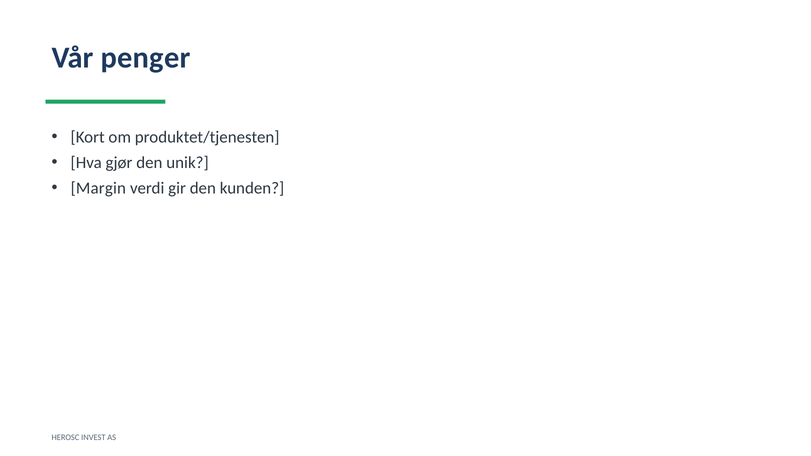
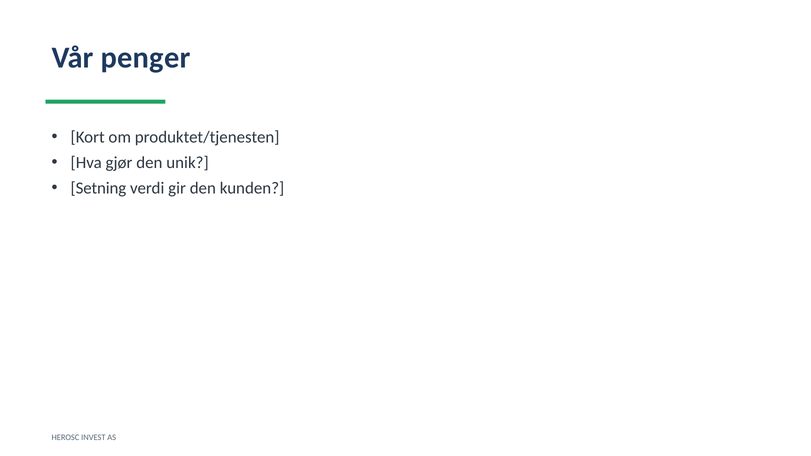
Margin: Margin -> Setning
